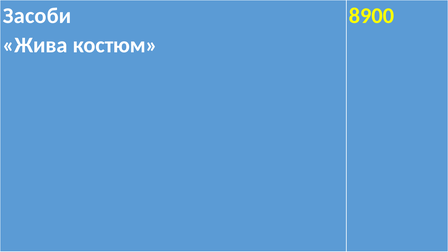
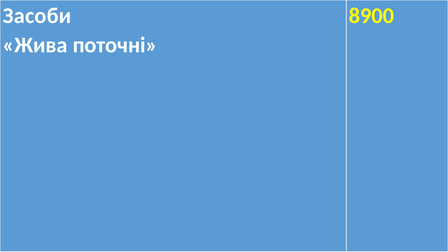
костюм: костюм -> поточні
